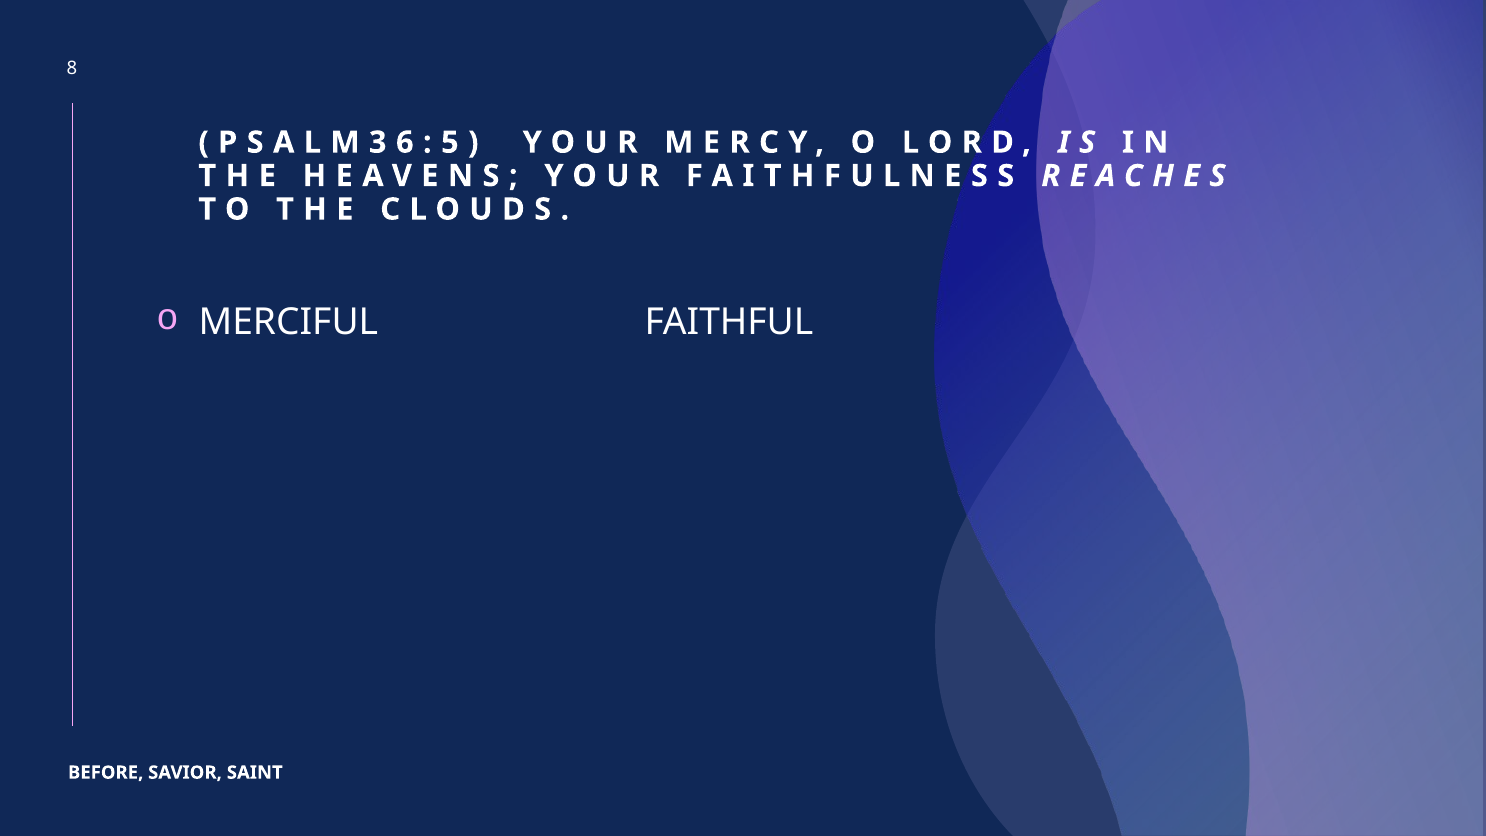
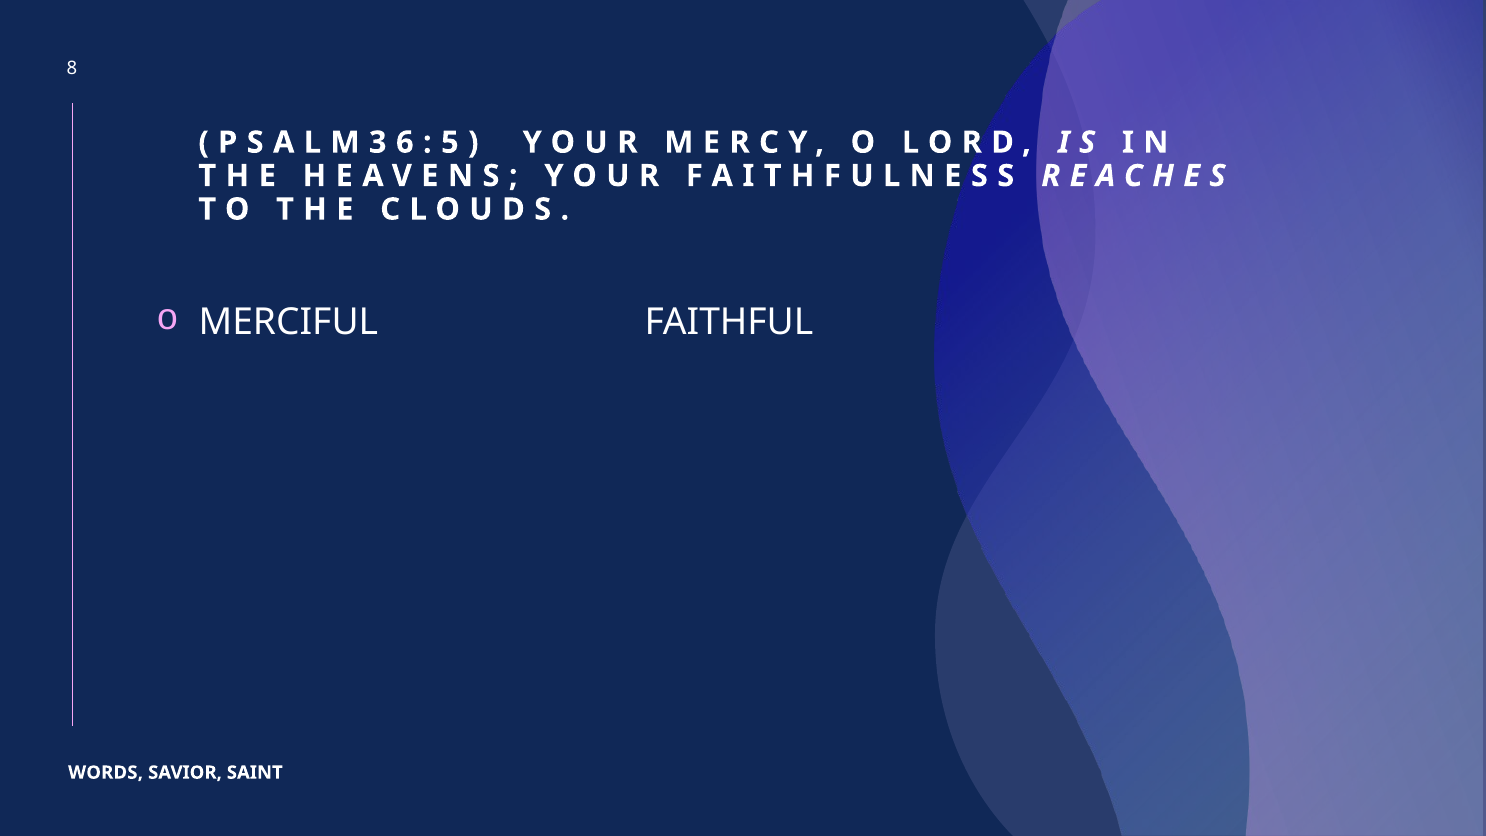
BEFORE: BEFORE -> WORDS
